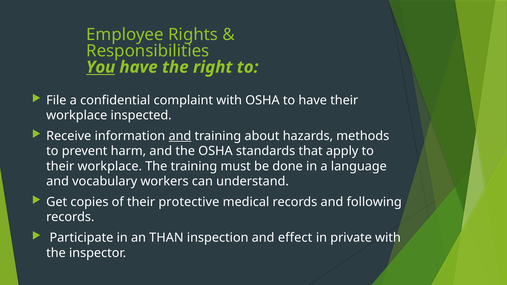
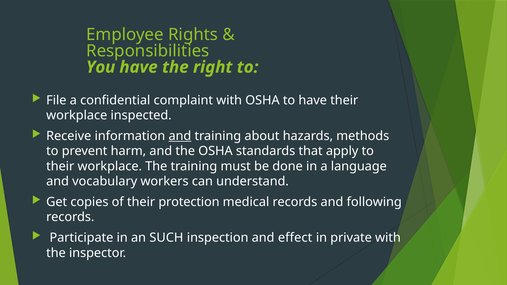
You underline: present -> none
protective: protective -> protection
THAN: THAN -> SUCH
